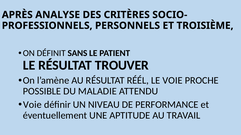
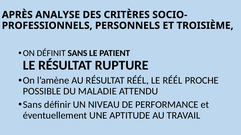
TROUVER: TROUVER -> RUPTURE
LE VOIE: VOIE -> RÉÉL
Voie at (32, 105): Voie -> Sans
